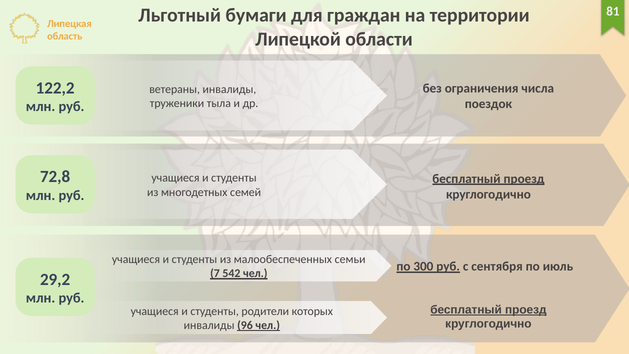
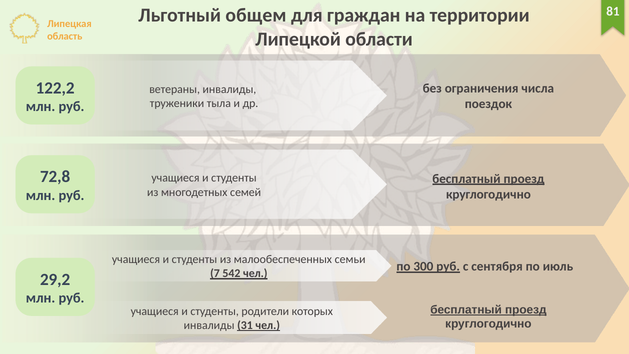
бумаги: бумаги -> общем
96: 96 -> 31
